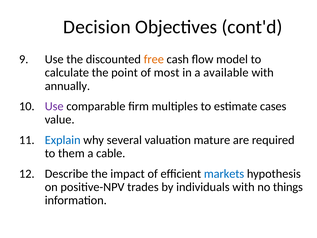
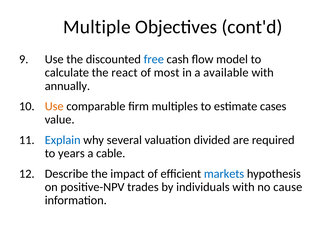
Decision: Decision -> Multiple
free colour: orange -> blue
point: point -> react
Use at (54, 106) colour: purple -> orange
mature: mature -> divided
them: them -> years
things: things -> cause
